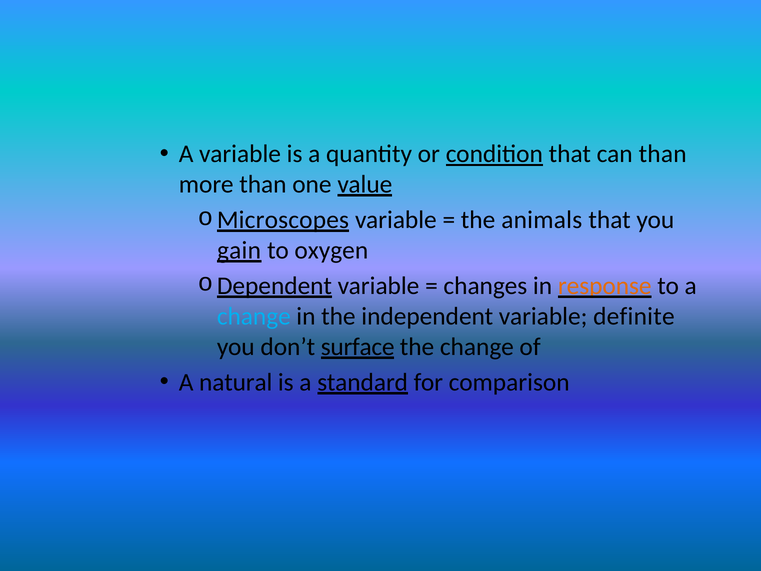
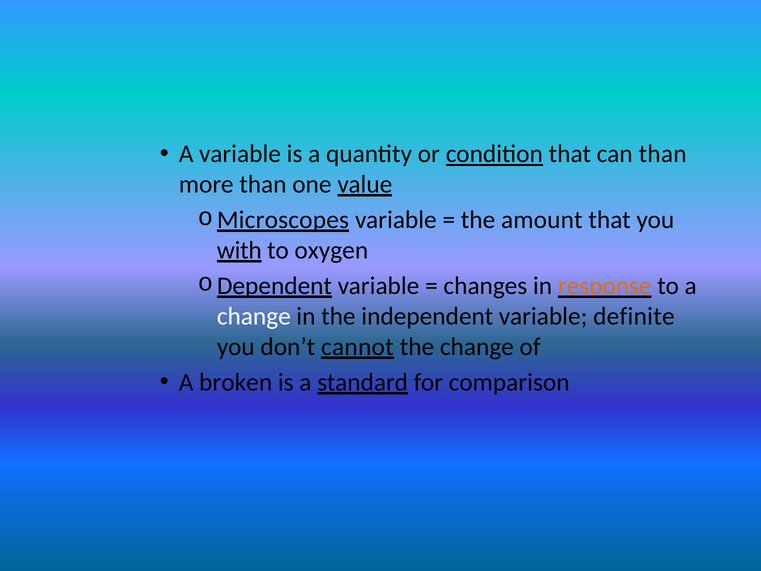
animals: animals -> amount
gain: gain -> with
change at (254, 316) colour: light blue -> white
surface: surface -> cannot
natural: natural -> broken
